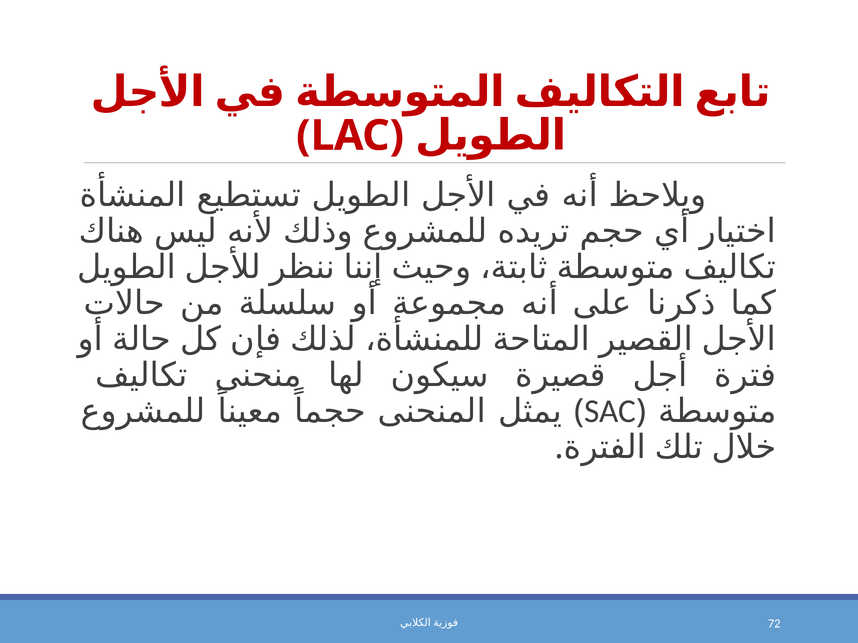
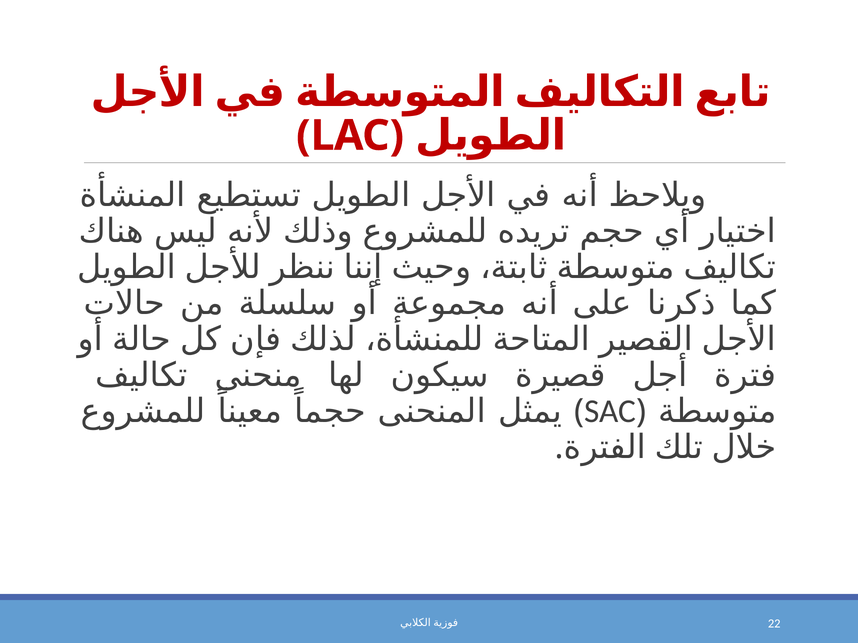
72: 72 -> 22
